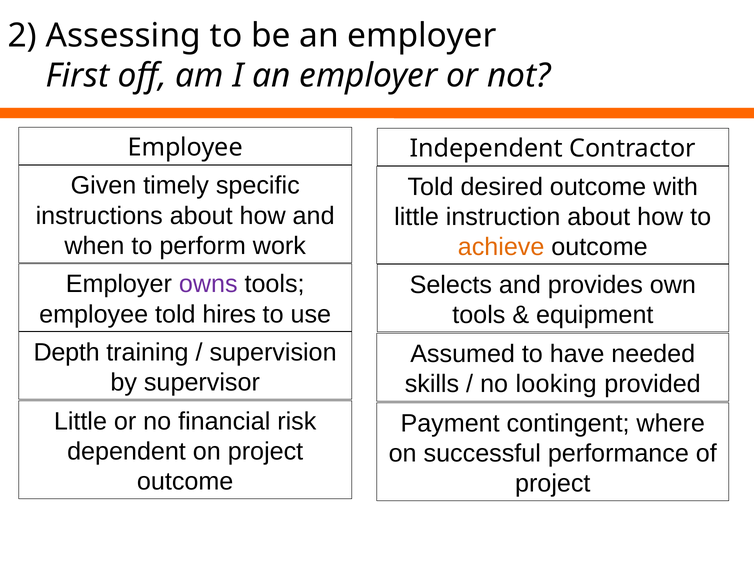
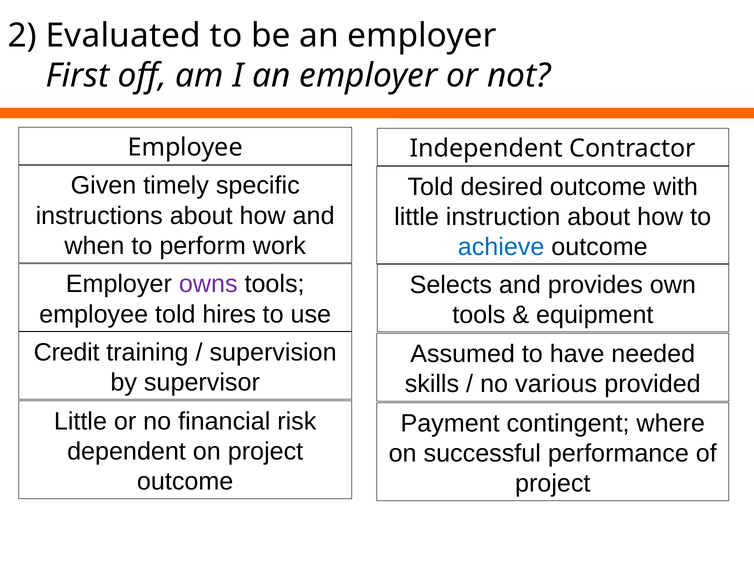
Assessing: Assessing -> Evaluated
achieve colour: orange -> blue
Depth: Depth -> Credit
looking: looking -> various
